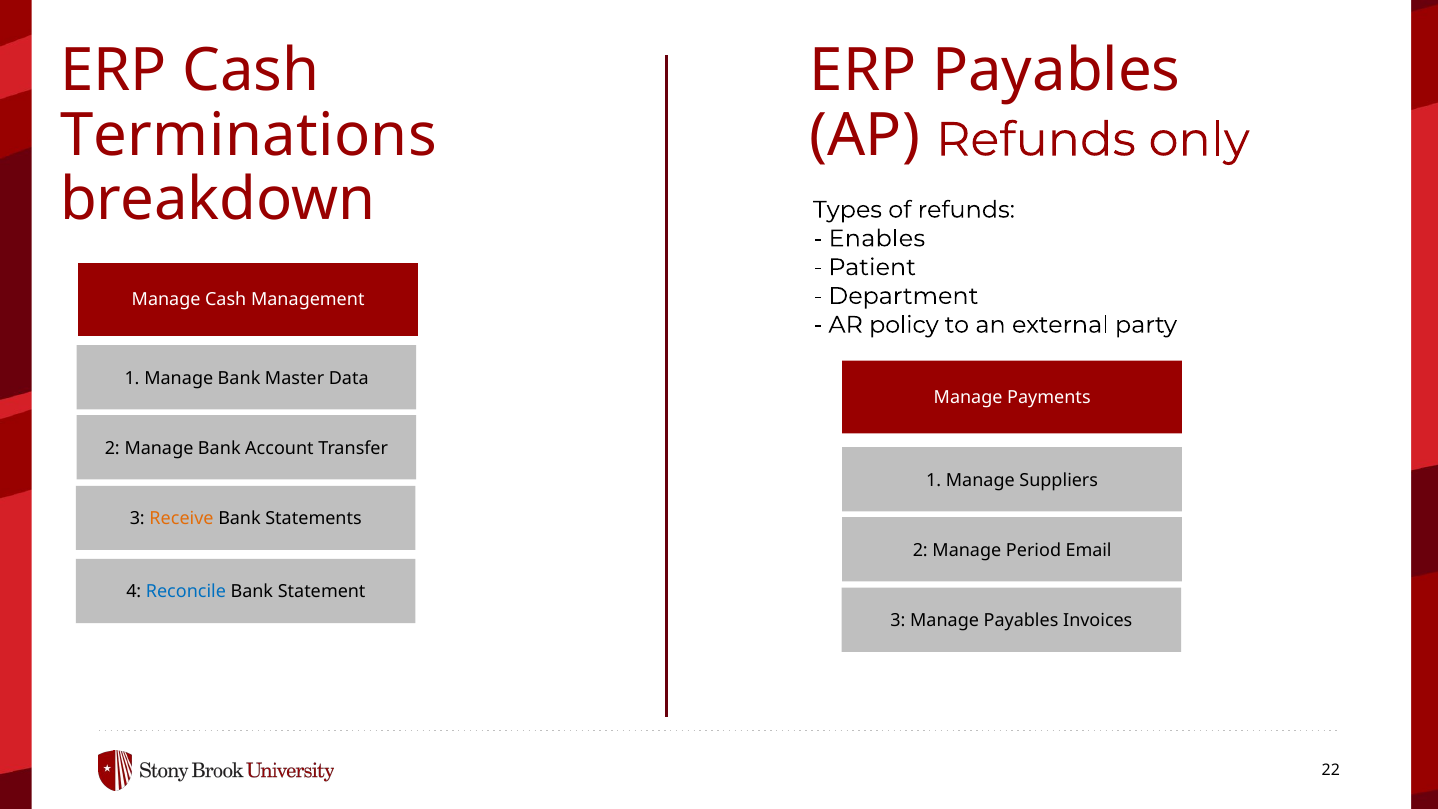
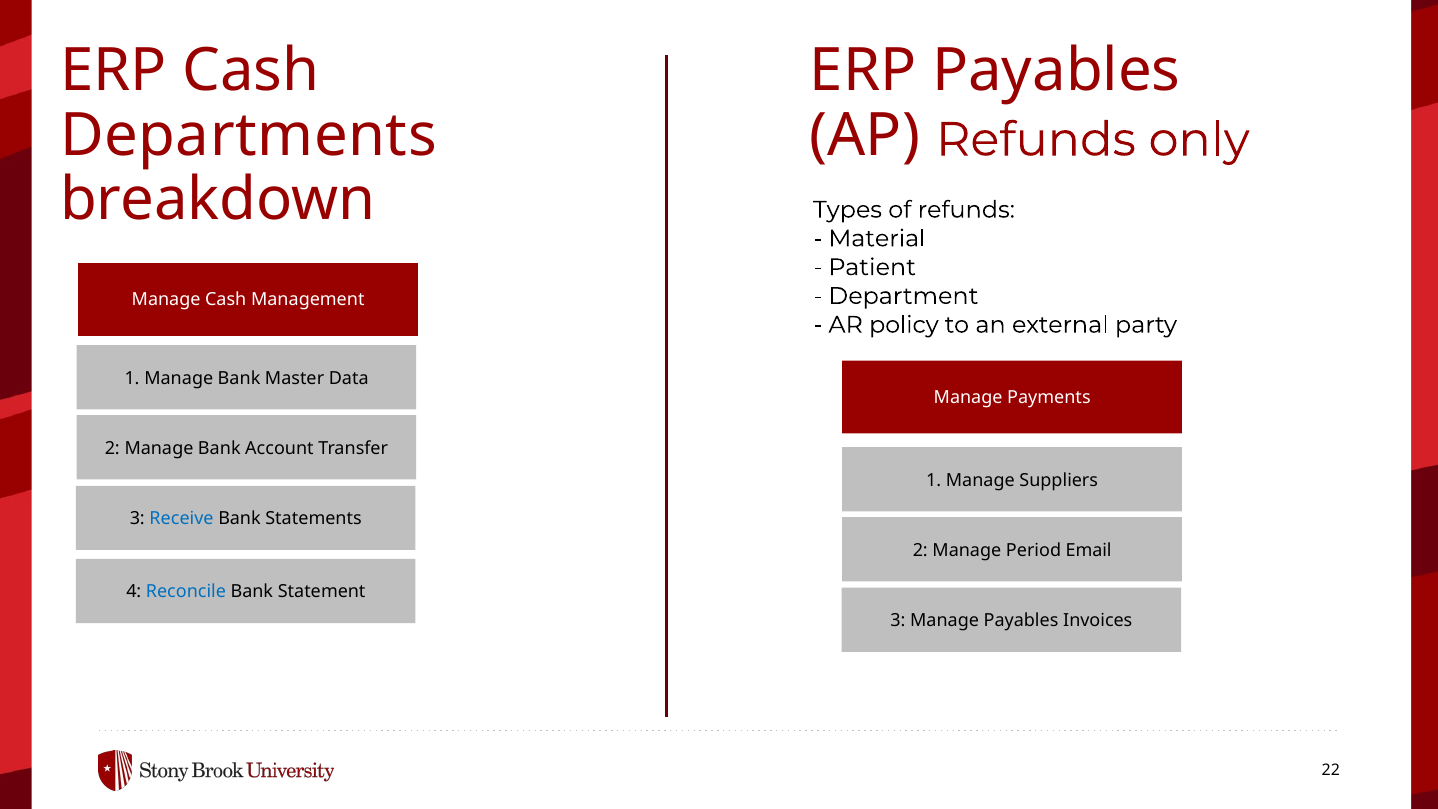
Terminations: Terminations -> Departments
Enables: Enables -> Material
Receive colour: orange -> blue
